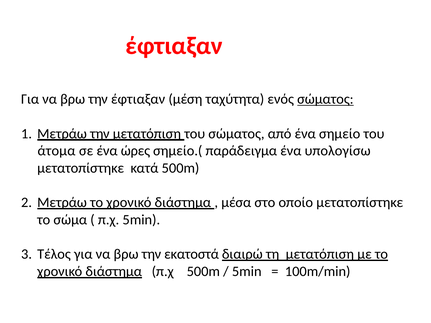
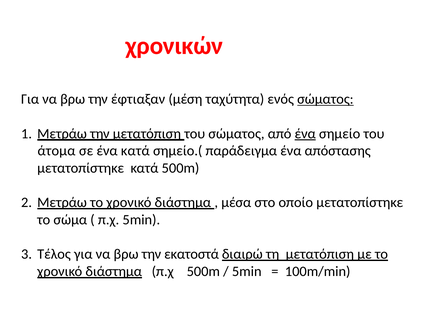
έφτιαξαν at (174, 46): έφτιαξαν -> χρονικών
ένα at (305, 134) underline: none -> present
ένα ώρες: ώρες -> κατά
υπολογίσω: υπολογίσω -> απόστασης
